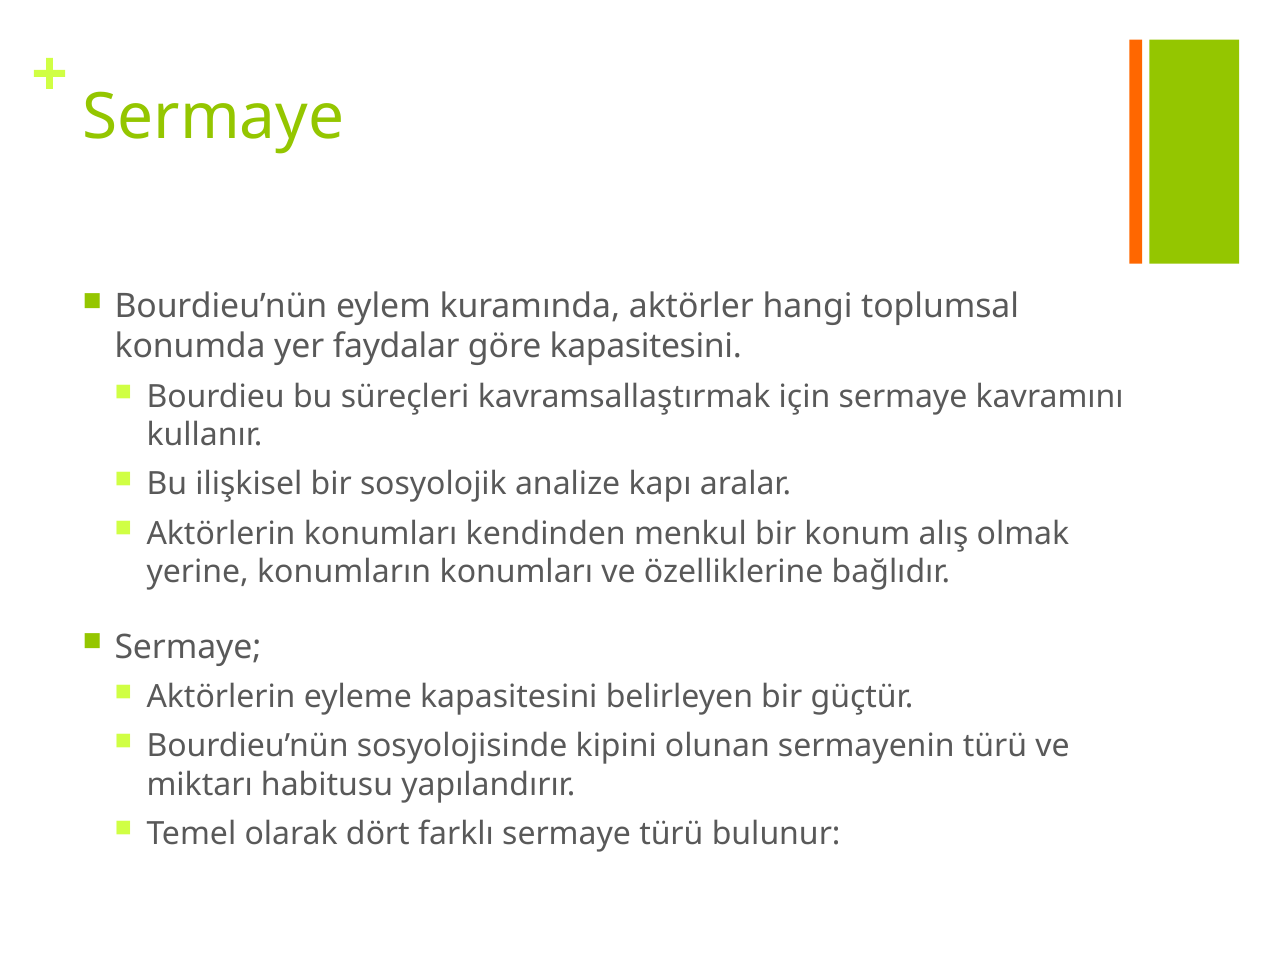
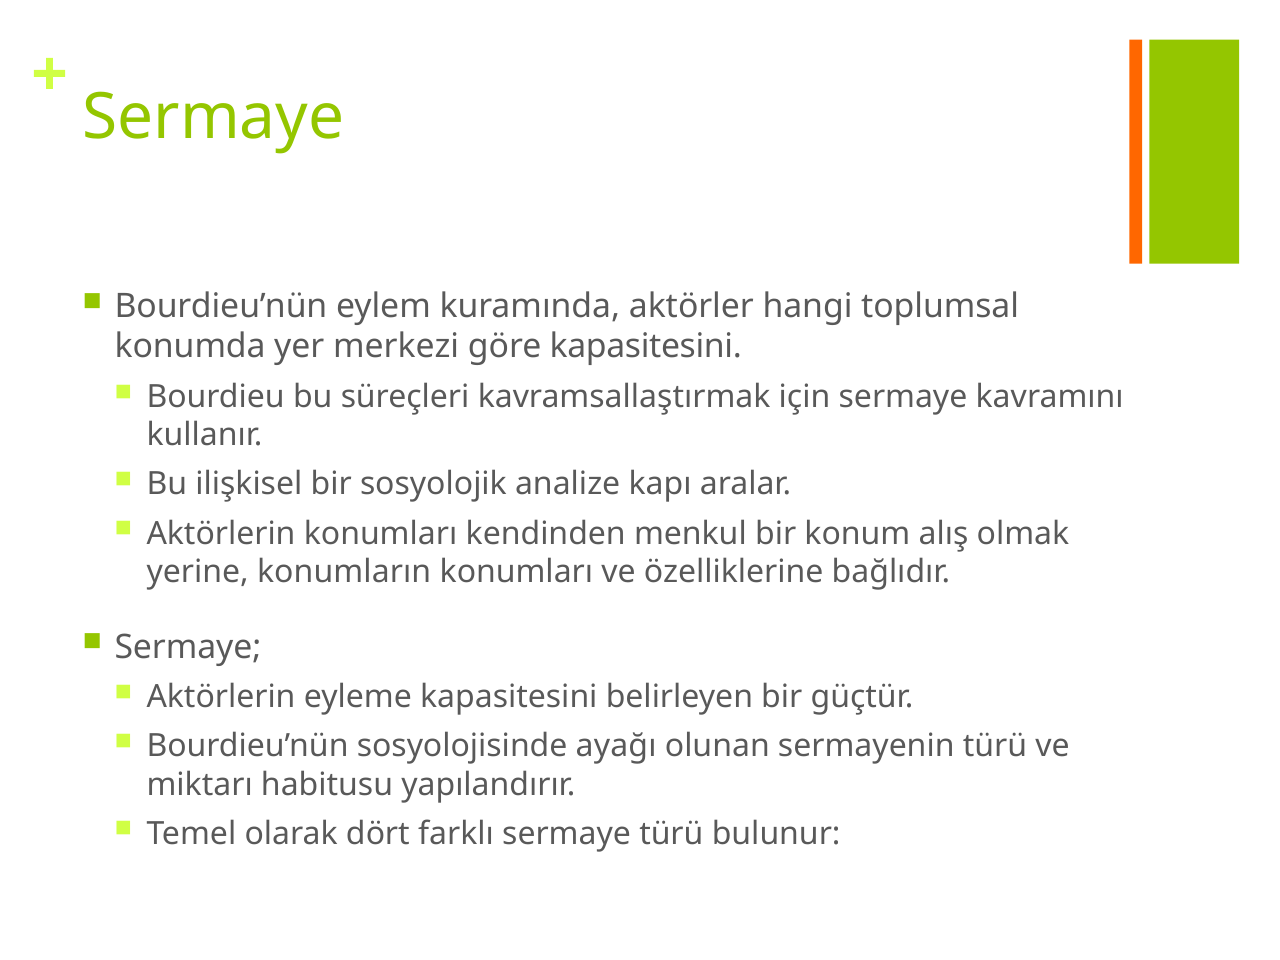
faydalar: faydalar -> merkezi
kipini: kipini -> ayağı
